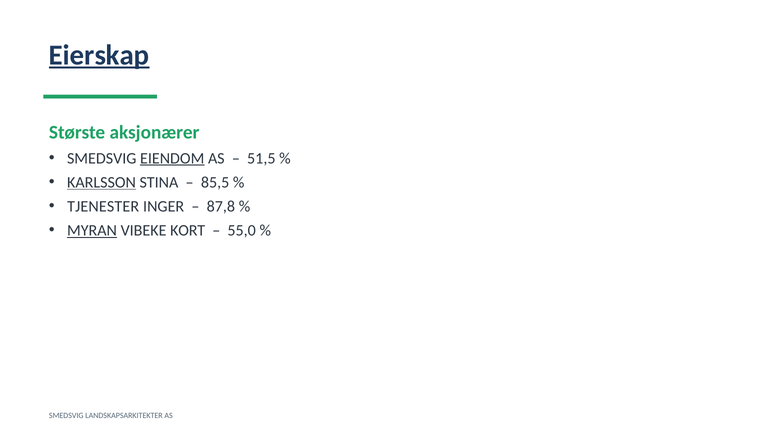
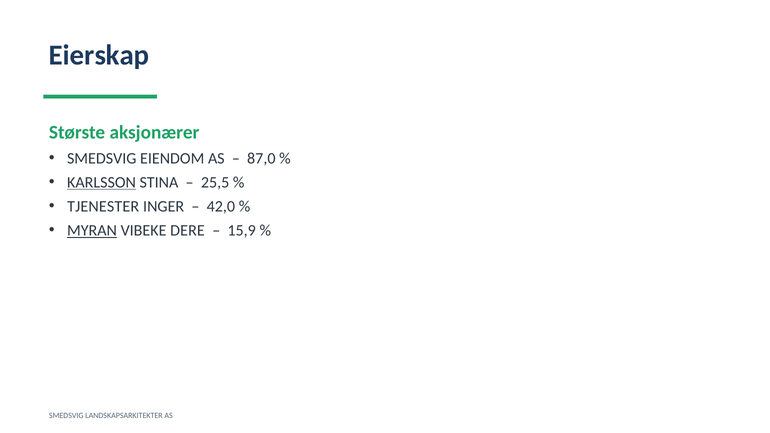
Eierskap underline: present -> none
EIENDOM underline: present -> none
51,5: 51,5 -> 87,0
85,5: 85,5 -> 25,5
87,8: 87,8 -> 42,0
KORT: KORT -> DERE
55,0: 55,0 -> 15,9
